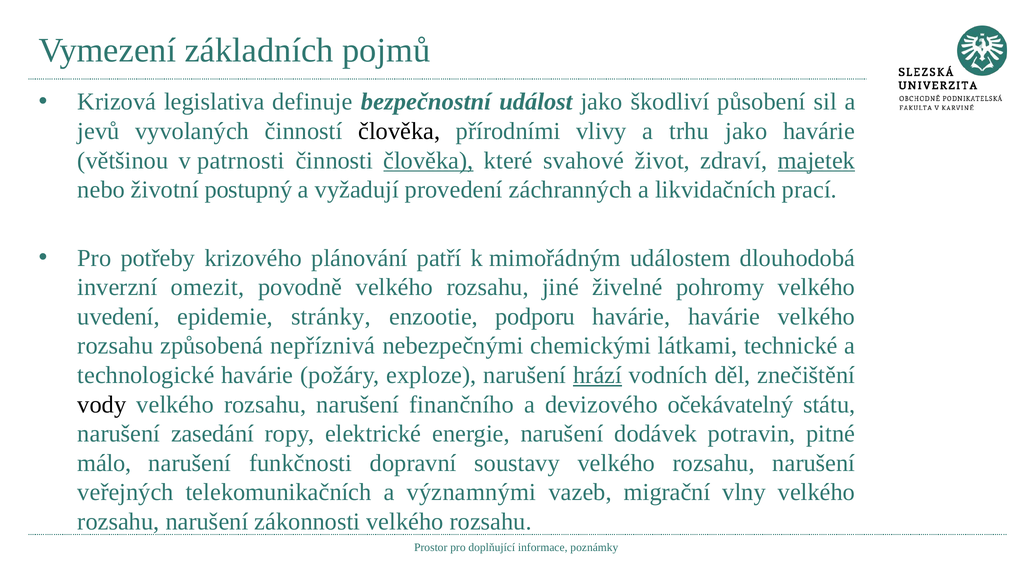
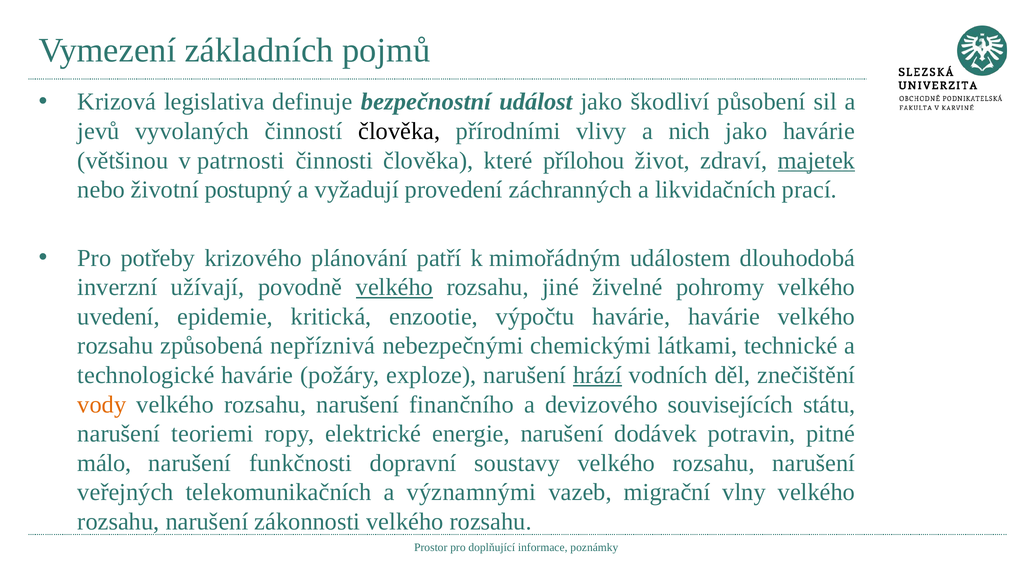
trhu: trhu -> nich
člověka at (428, 161) underline: present -> none
svahové: svahové -> přílohou
omezit: omezit -> užívají
velkého at (395, 287) underline: none -> present
stránky: stránky -> kritická
podporu: podporu -> výpočtu
vody colour: black -> orange
očekávatelný: očekávatelný -> souvisejících
zasedání: zasedání -> teoriemi
